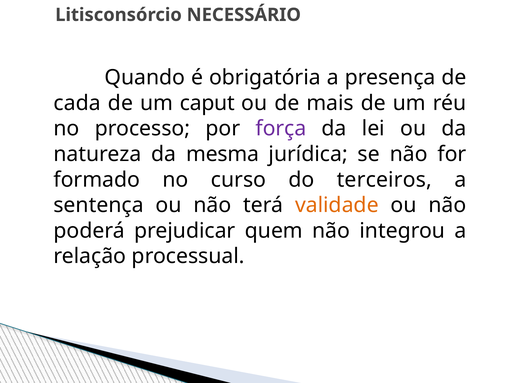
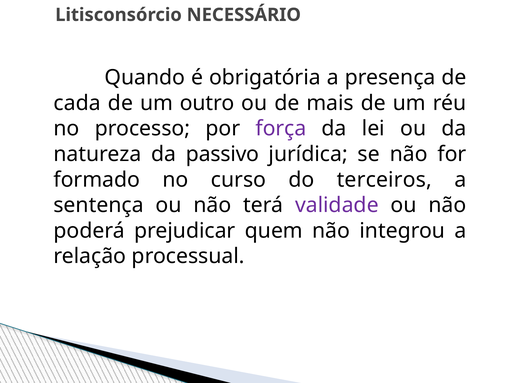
caput: caput -> outro
mesma: mesma -> passivo
validade colour: orange -> purple
